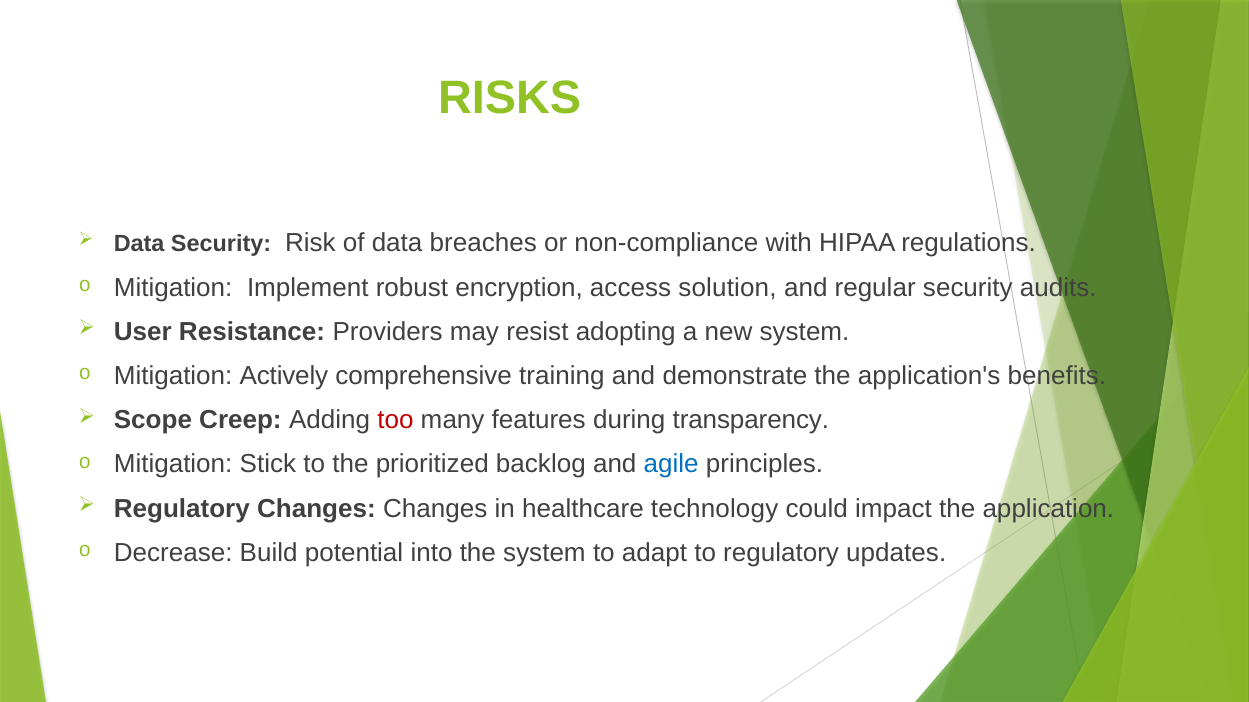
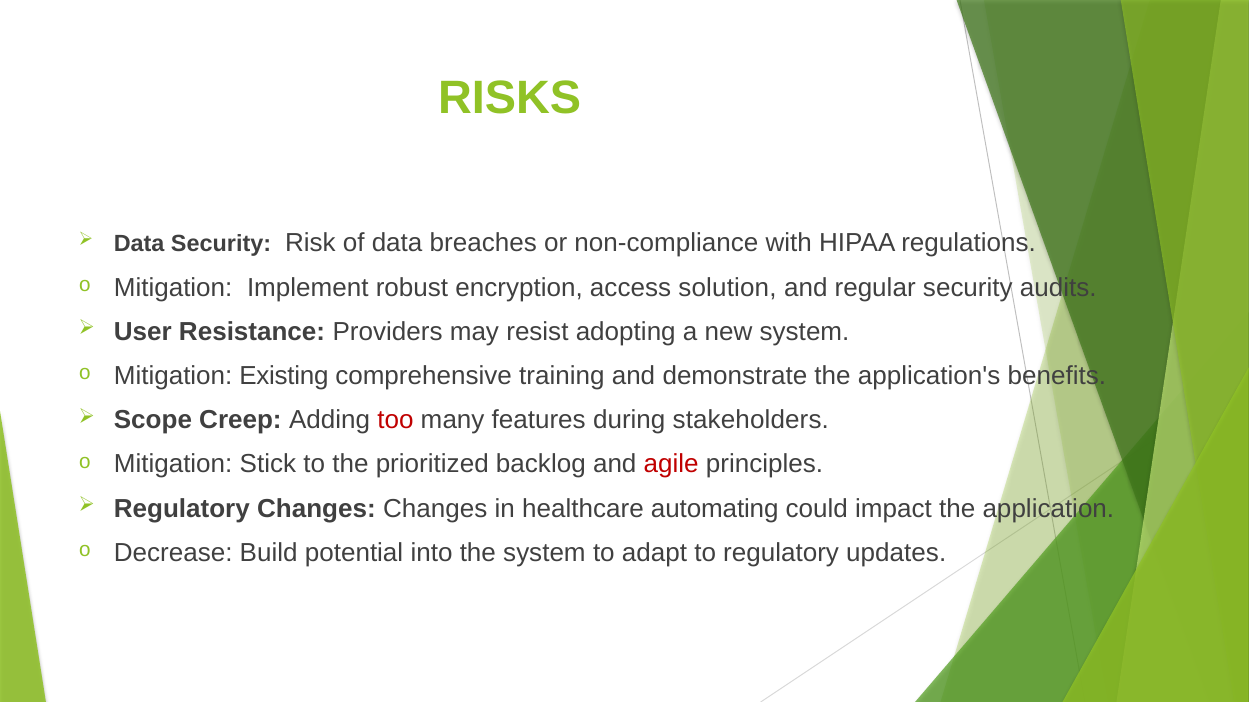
Actively: Actively -> Existing
transparency: transparency -> stakeholders
agile colour: blue -> red
technology: technology -> automating
